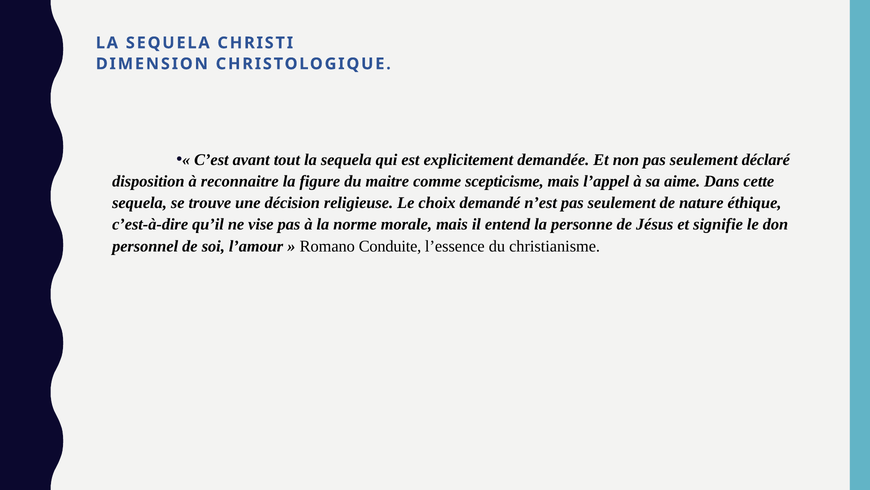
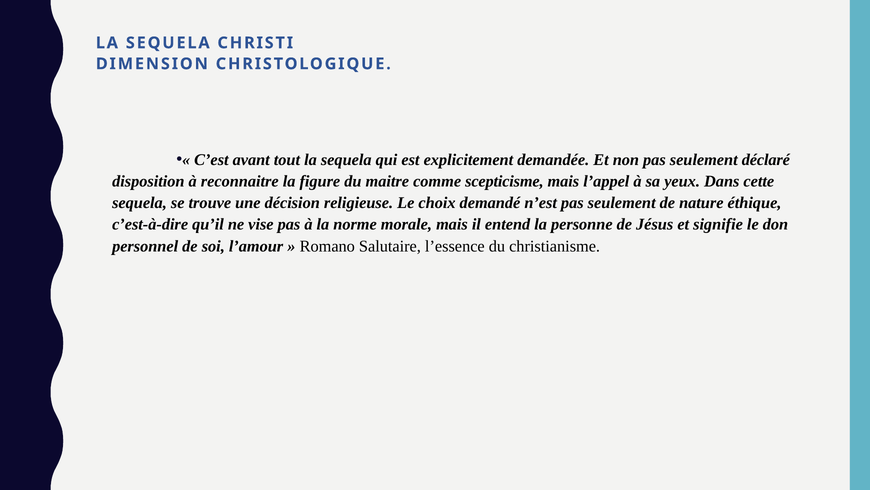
aime: aime -> yeux
Conduite: Conduite -> Salutaire
